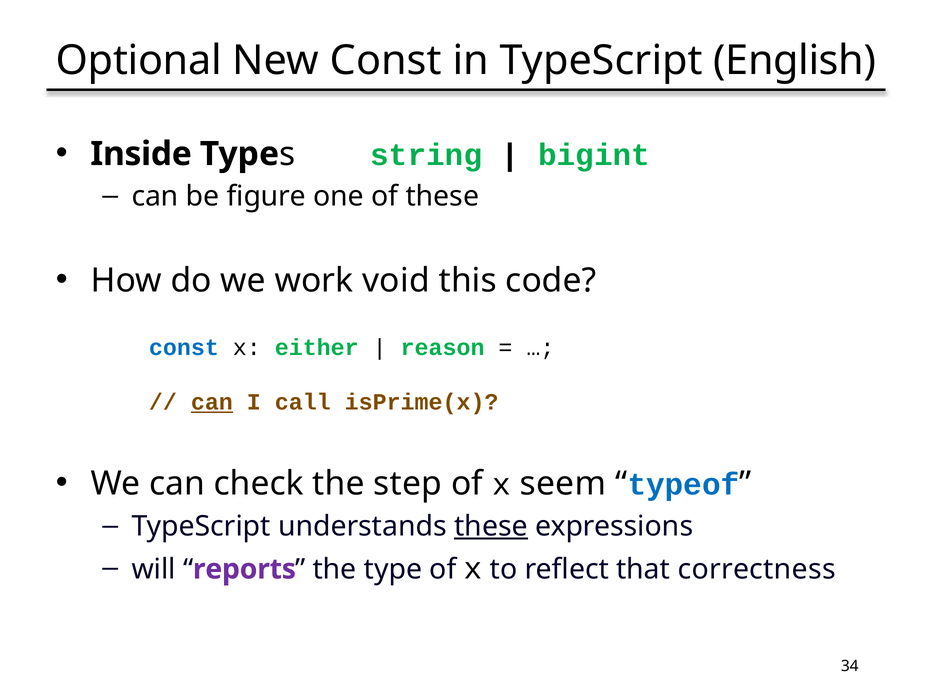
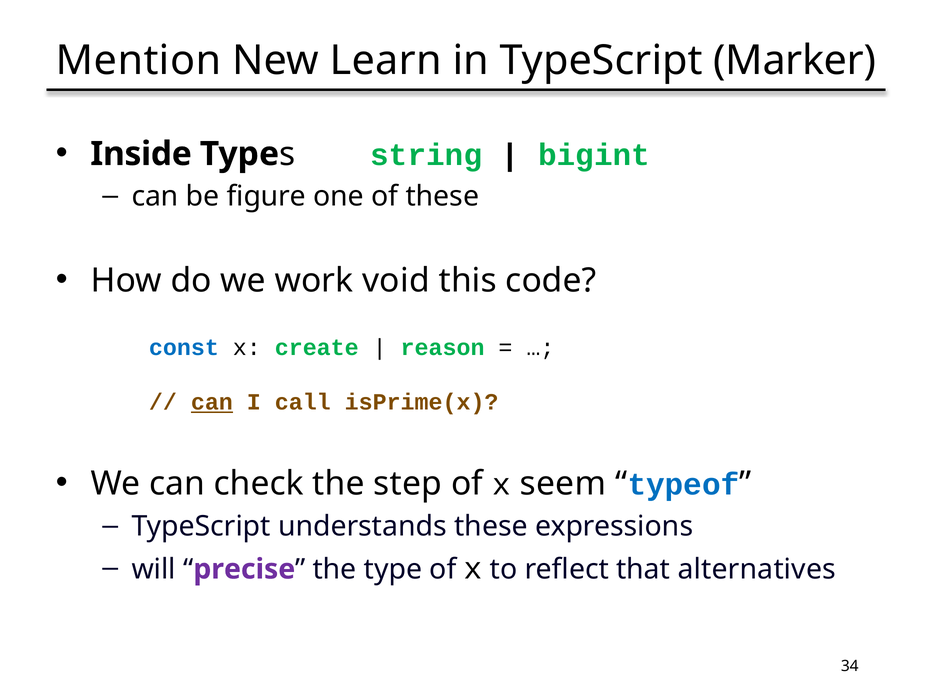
Optional: Optional -> Mention
New Const: Const -> Learn
English: English -> Marker
either: either -> create
these at (491, 526) underline: present -> none
reports: reports -> precise
correctness: correctness -> alternatives
